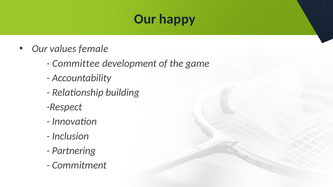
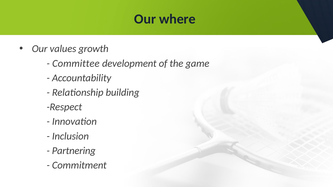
happy: happy -> where
female: female -> growth
